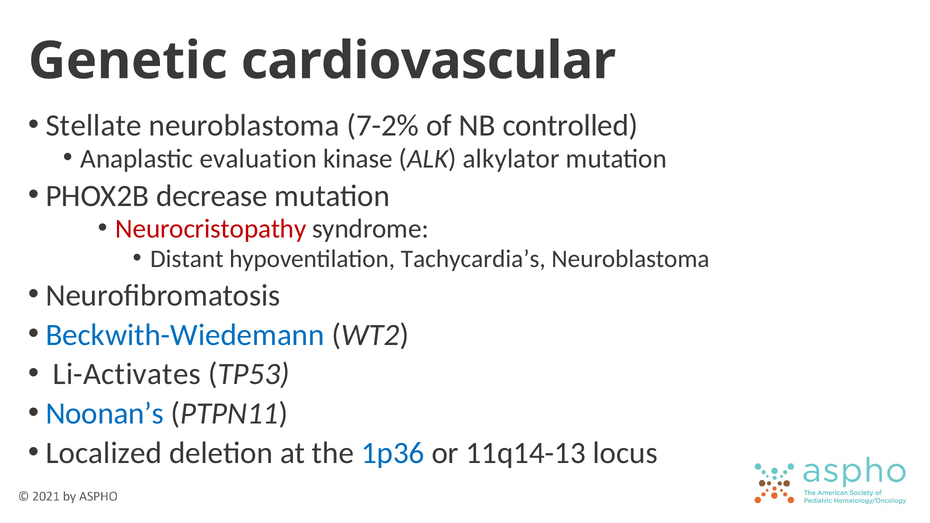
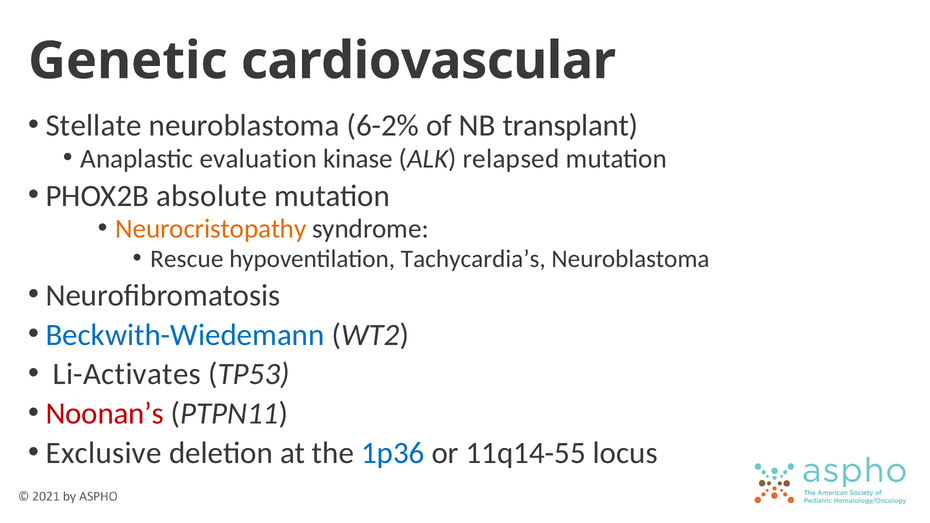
7-2%: 7-2% -> 6-2%
controlled: controlled -> transplant
alkylator: alkylator -> relapsed
decrease: decrease -> absolute
Neurocristopathy colour: red -> orange
Distant: Distant -> Rescue
Noonan’s colour: blue -> red
Localized: Localized -> Exclusive
11q14-13: 11q14-13 -> 11q14-55
